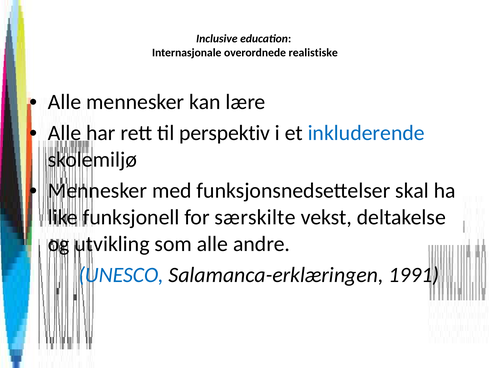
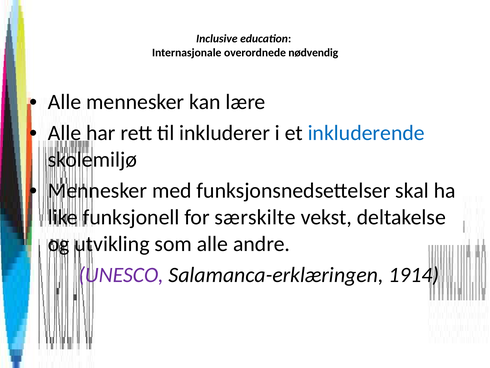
realistiske: realistiske -> nødvendig
perspektiv: perspektiv -> inkluderer
UNESCO colour: blue -> purple
1991: 1991 -> 1914
